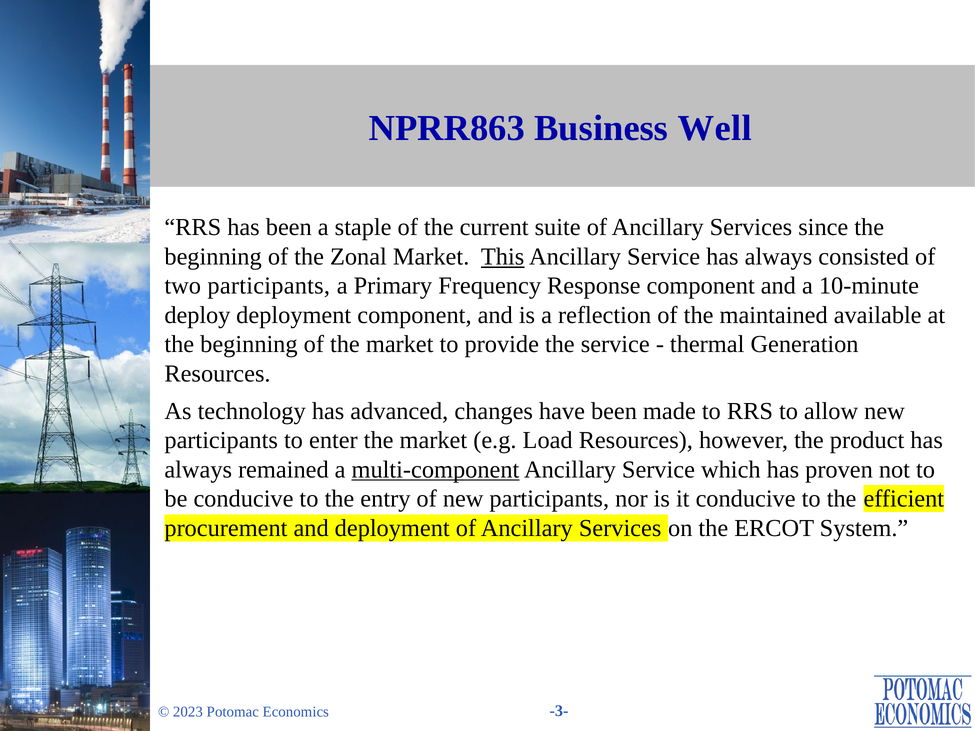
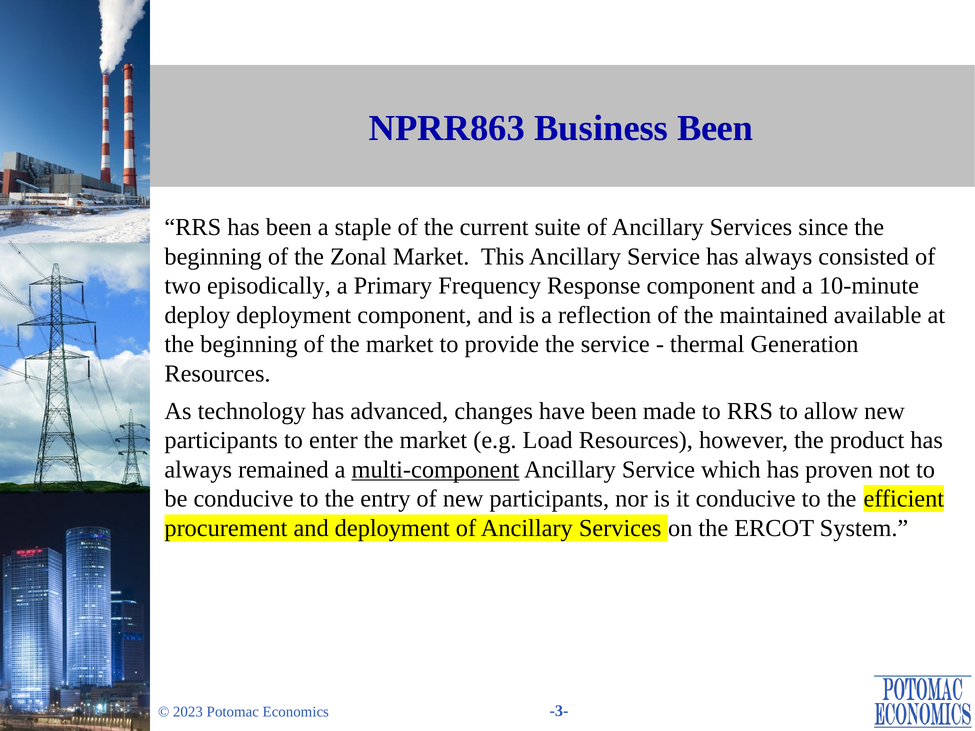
Business Well: Well -> Been
This underline: present -> none
two participants: participants -> episodically
